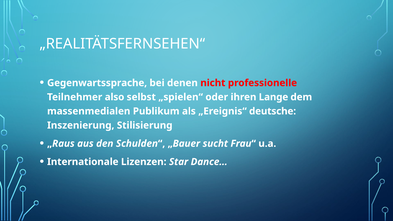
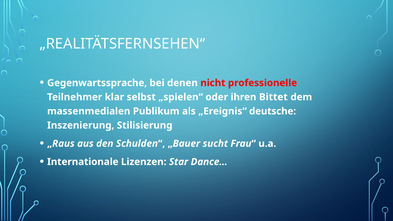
also: also -> klar
Lange: Lange -> Bittet
